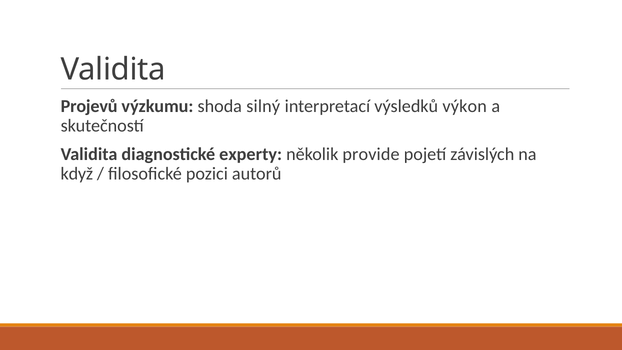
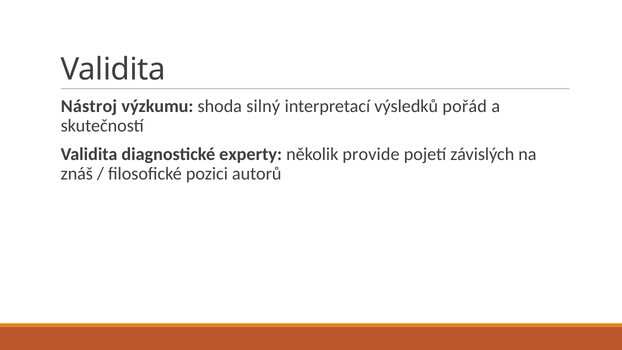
Projevů: Projevů -> Nástroj
výkon: výkon -> pořád
když: když -> znáš
